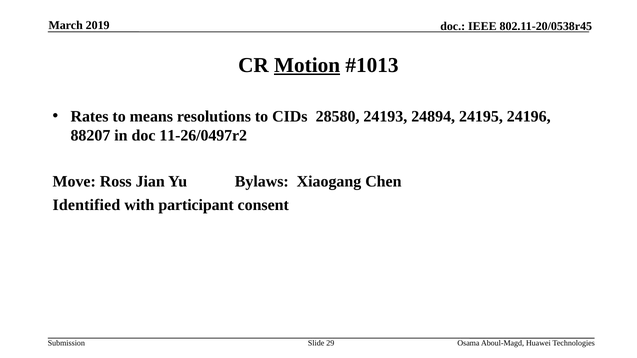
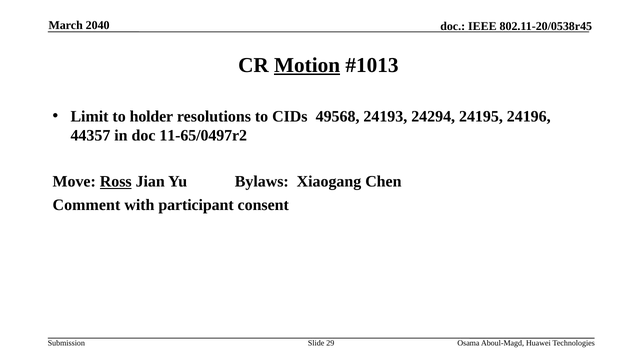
2019: 2019 -> 2040
Rates: Rates -> Limit
means: means -> holder
28580: 28580 -> 49568
24894: 24894 -> 24294
88207: 88207 -> 44357
11-26/0497r2: 11-26/0497r2 -> 11-65/0497r2
Ross underline: none -> present
Identified: Identified -> Comment
